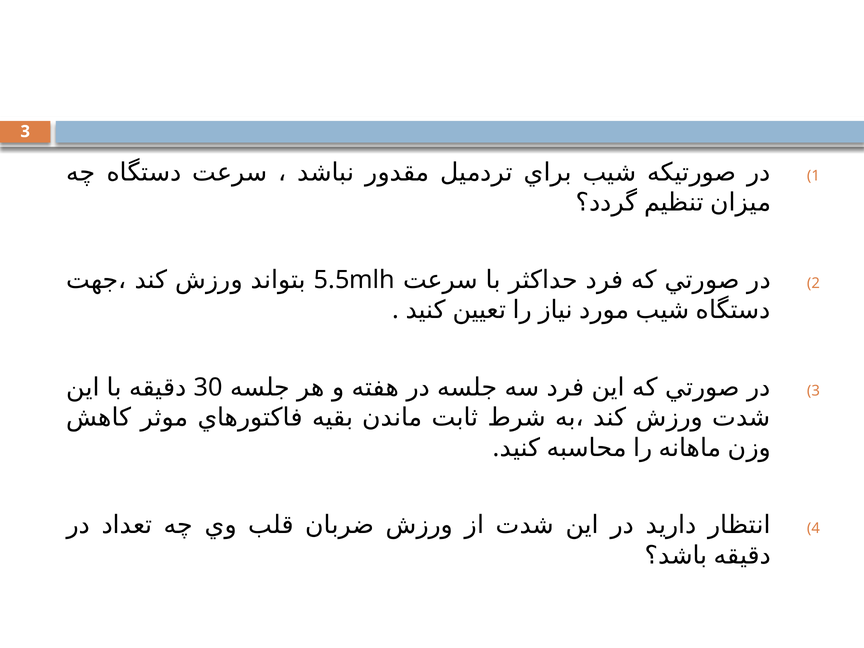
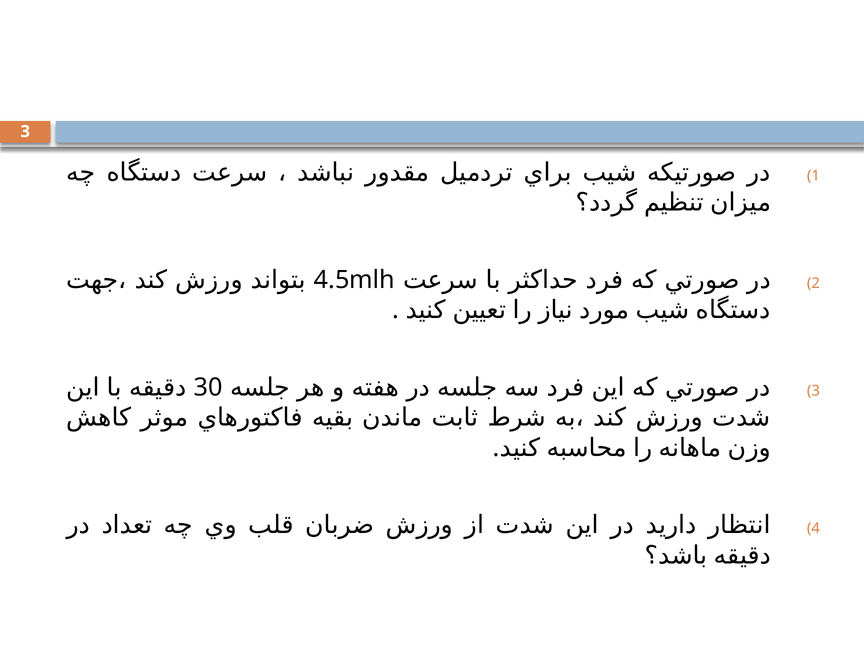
5.5mlh: 5.5mlh -> 4.5mlh
